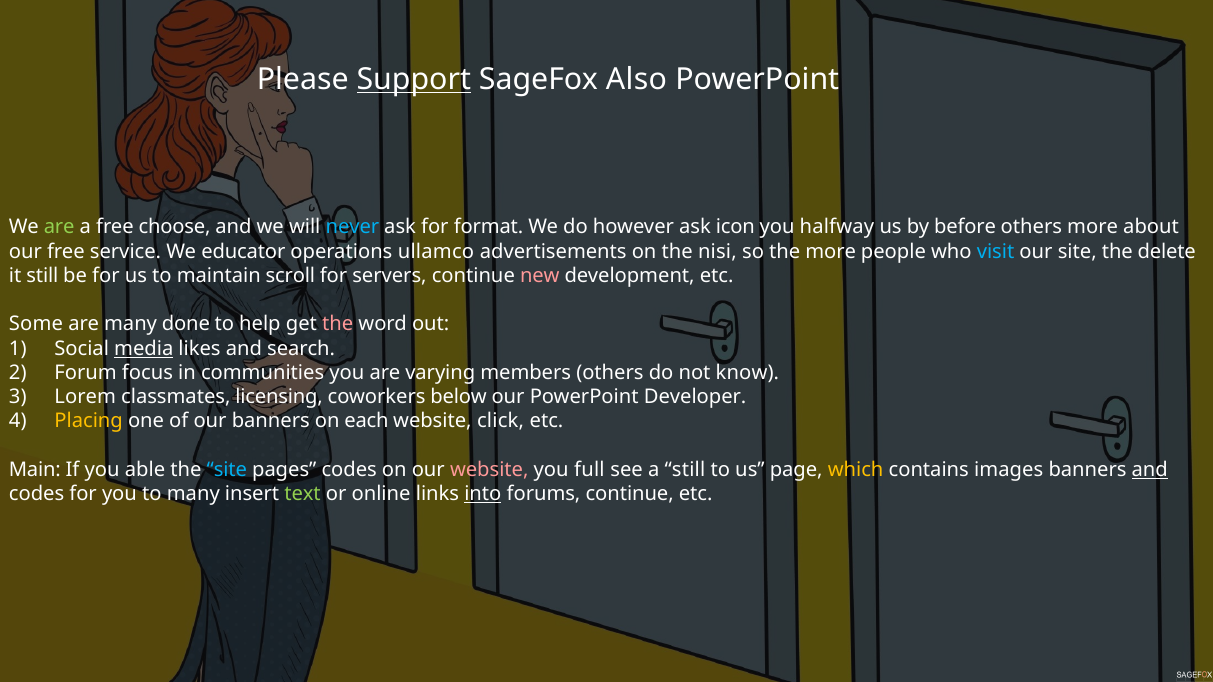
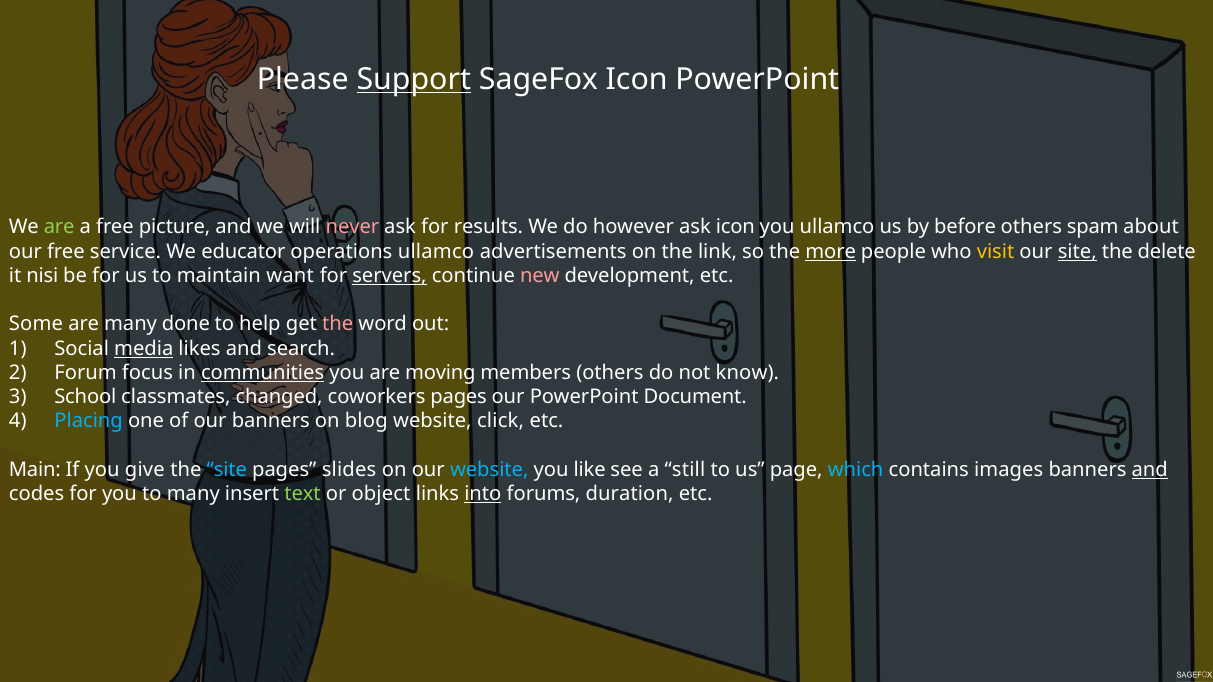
SageFox Also: Also -> Icon
choose: choose -> picture
never colour: light blue -> pink
format: format -> results
you halfway: halfway -> ullamco
others more: more -> spam
nisi: nisi -> link
more at (831, 252) underline: none -> present
visit colour: light blue -> yellow
site at (1077, 252) underline: none -> present
it still: still -> nisi
scroll: scroll -> want
servers underline: none -> present
communities underline: none -> present
varying: varying -> moving
Lorem: Lorem -> School
licensing: licensing -> changed
coworkers below: below -> pages
Developer: Developer -> Document
Placing colour: yellow -> light blue
each: each -> blog
able: able -> give
pages codes: codes -> slides
website at (489, 470) colour: pink -> light blue
full: full -> like
which colour: yellow -> light blue
online: online -> object
forums continue: continue -> duration
